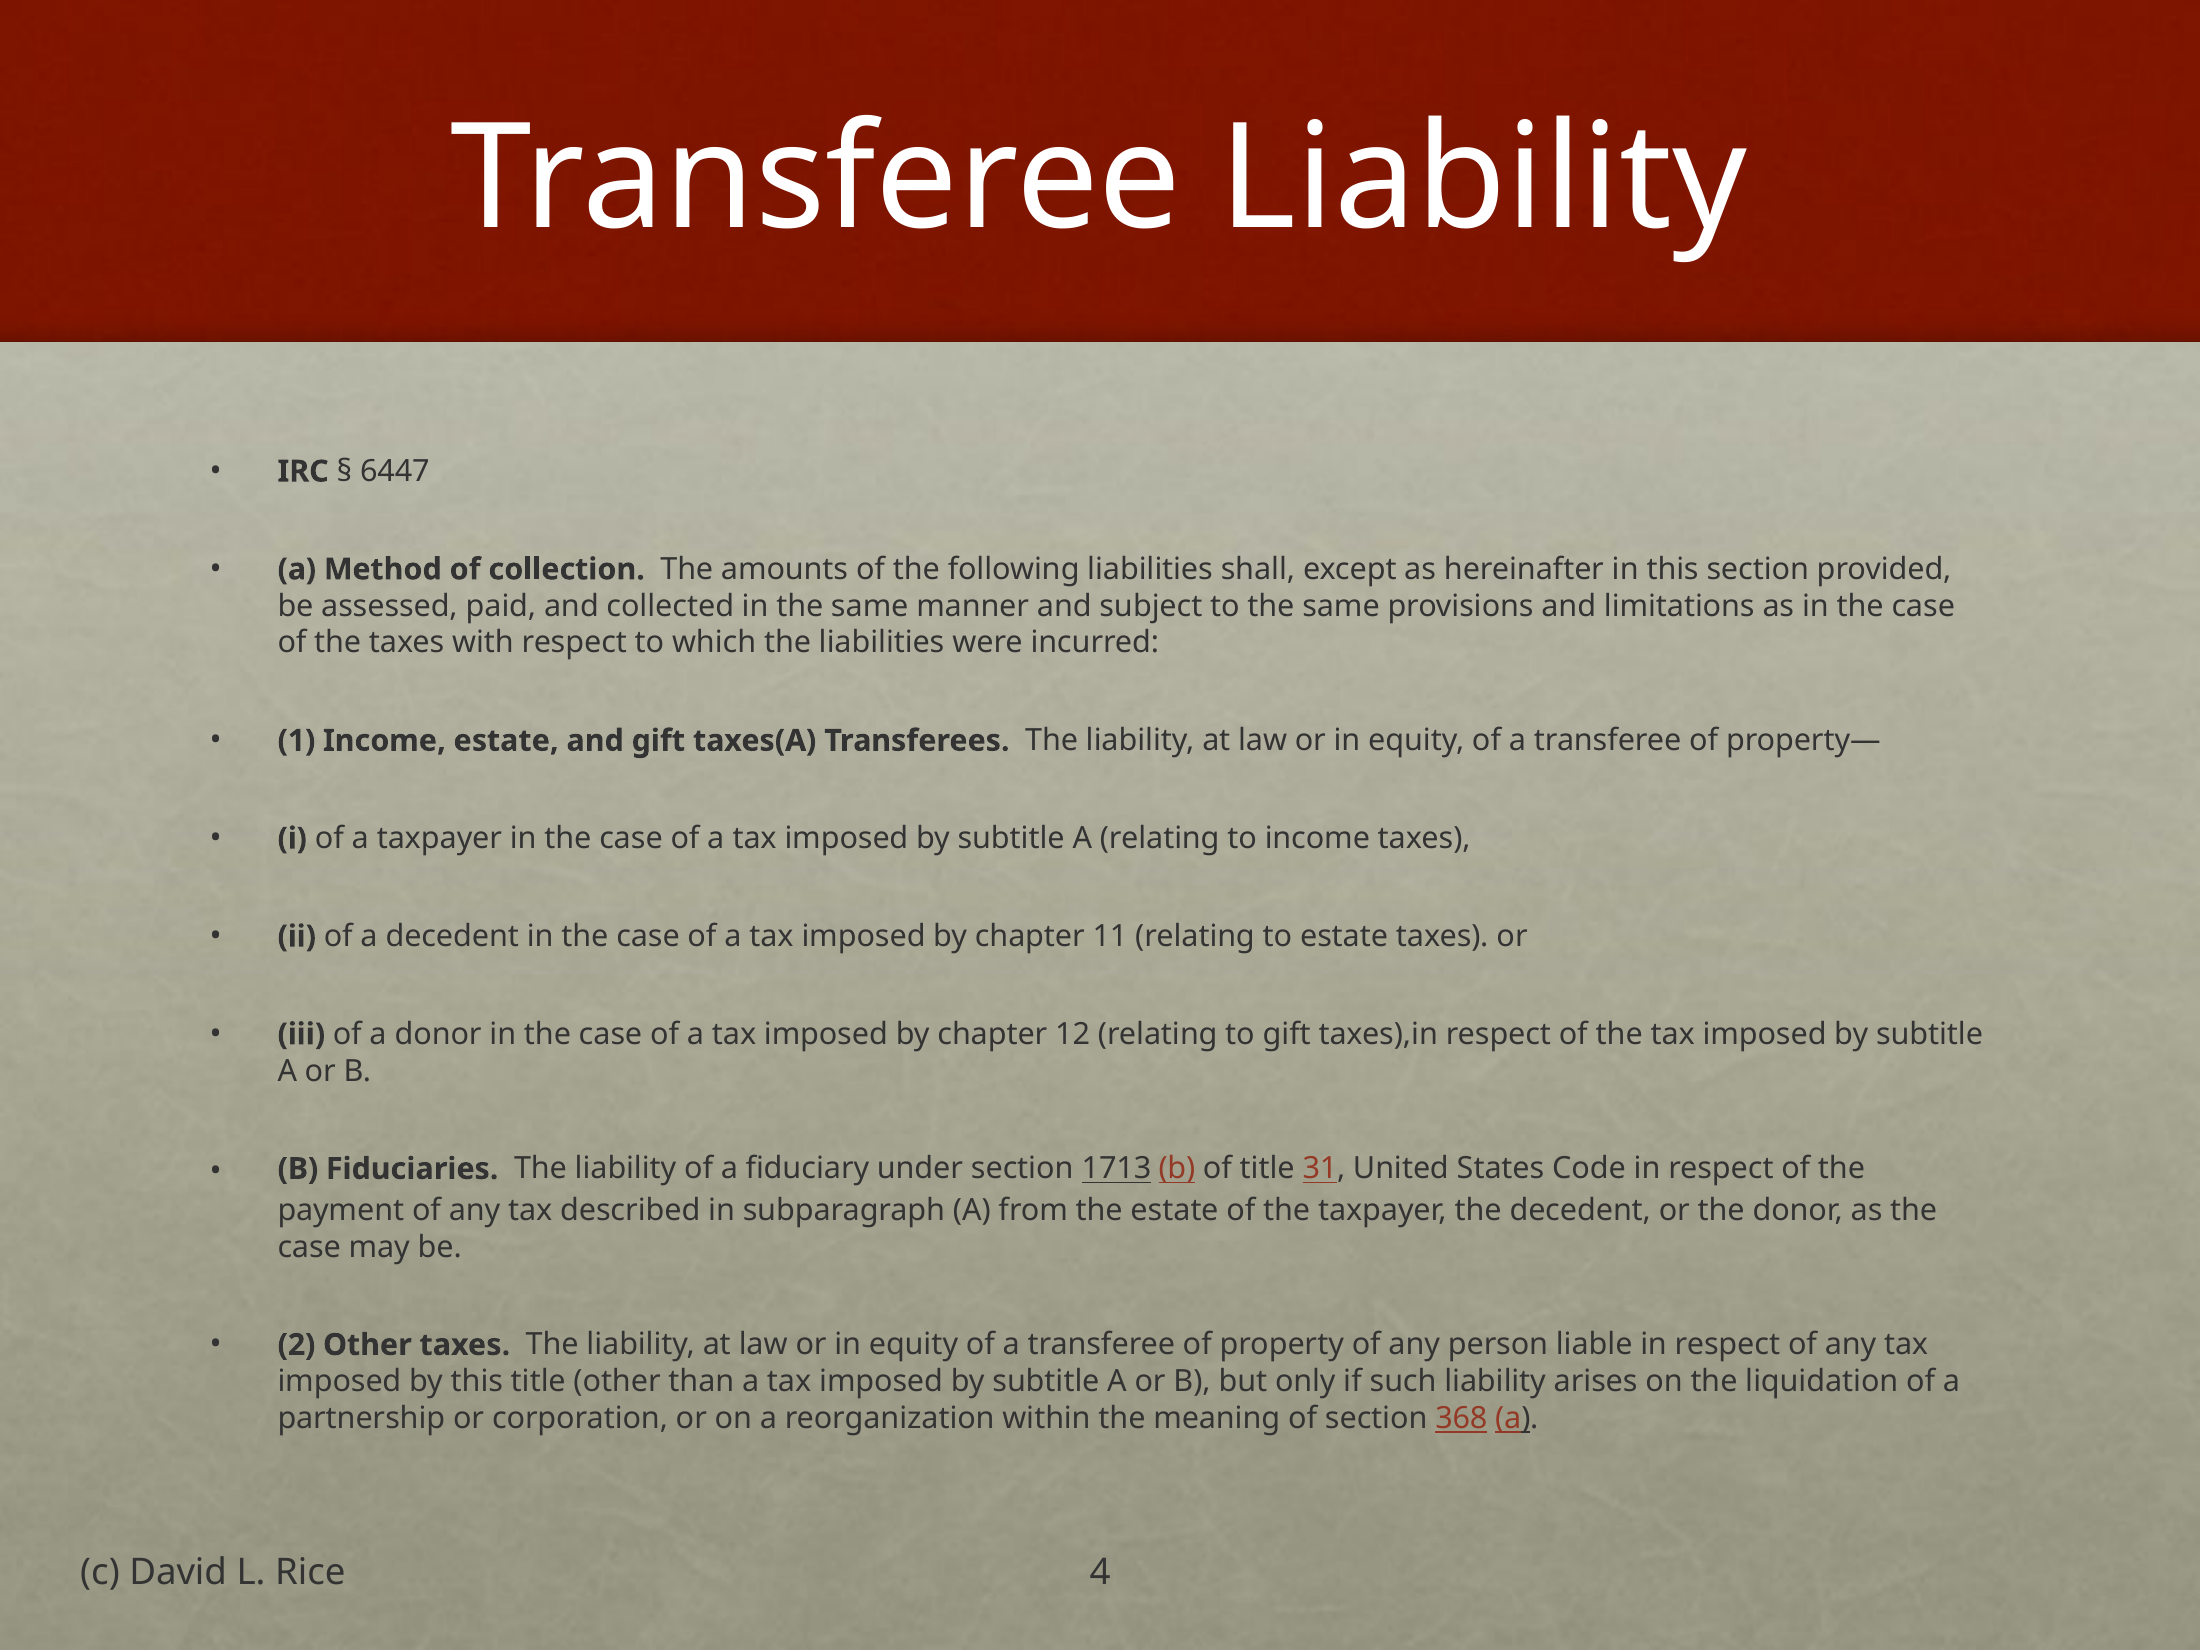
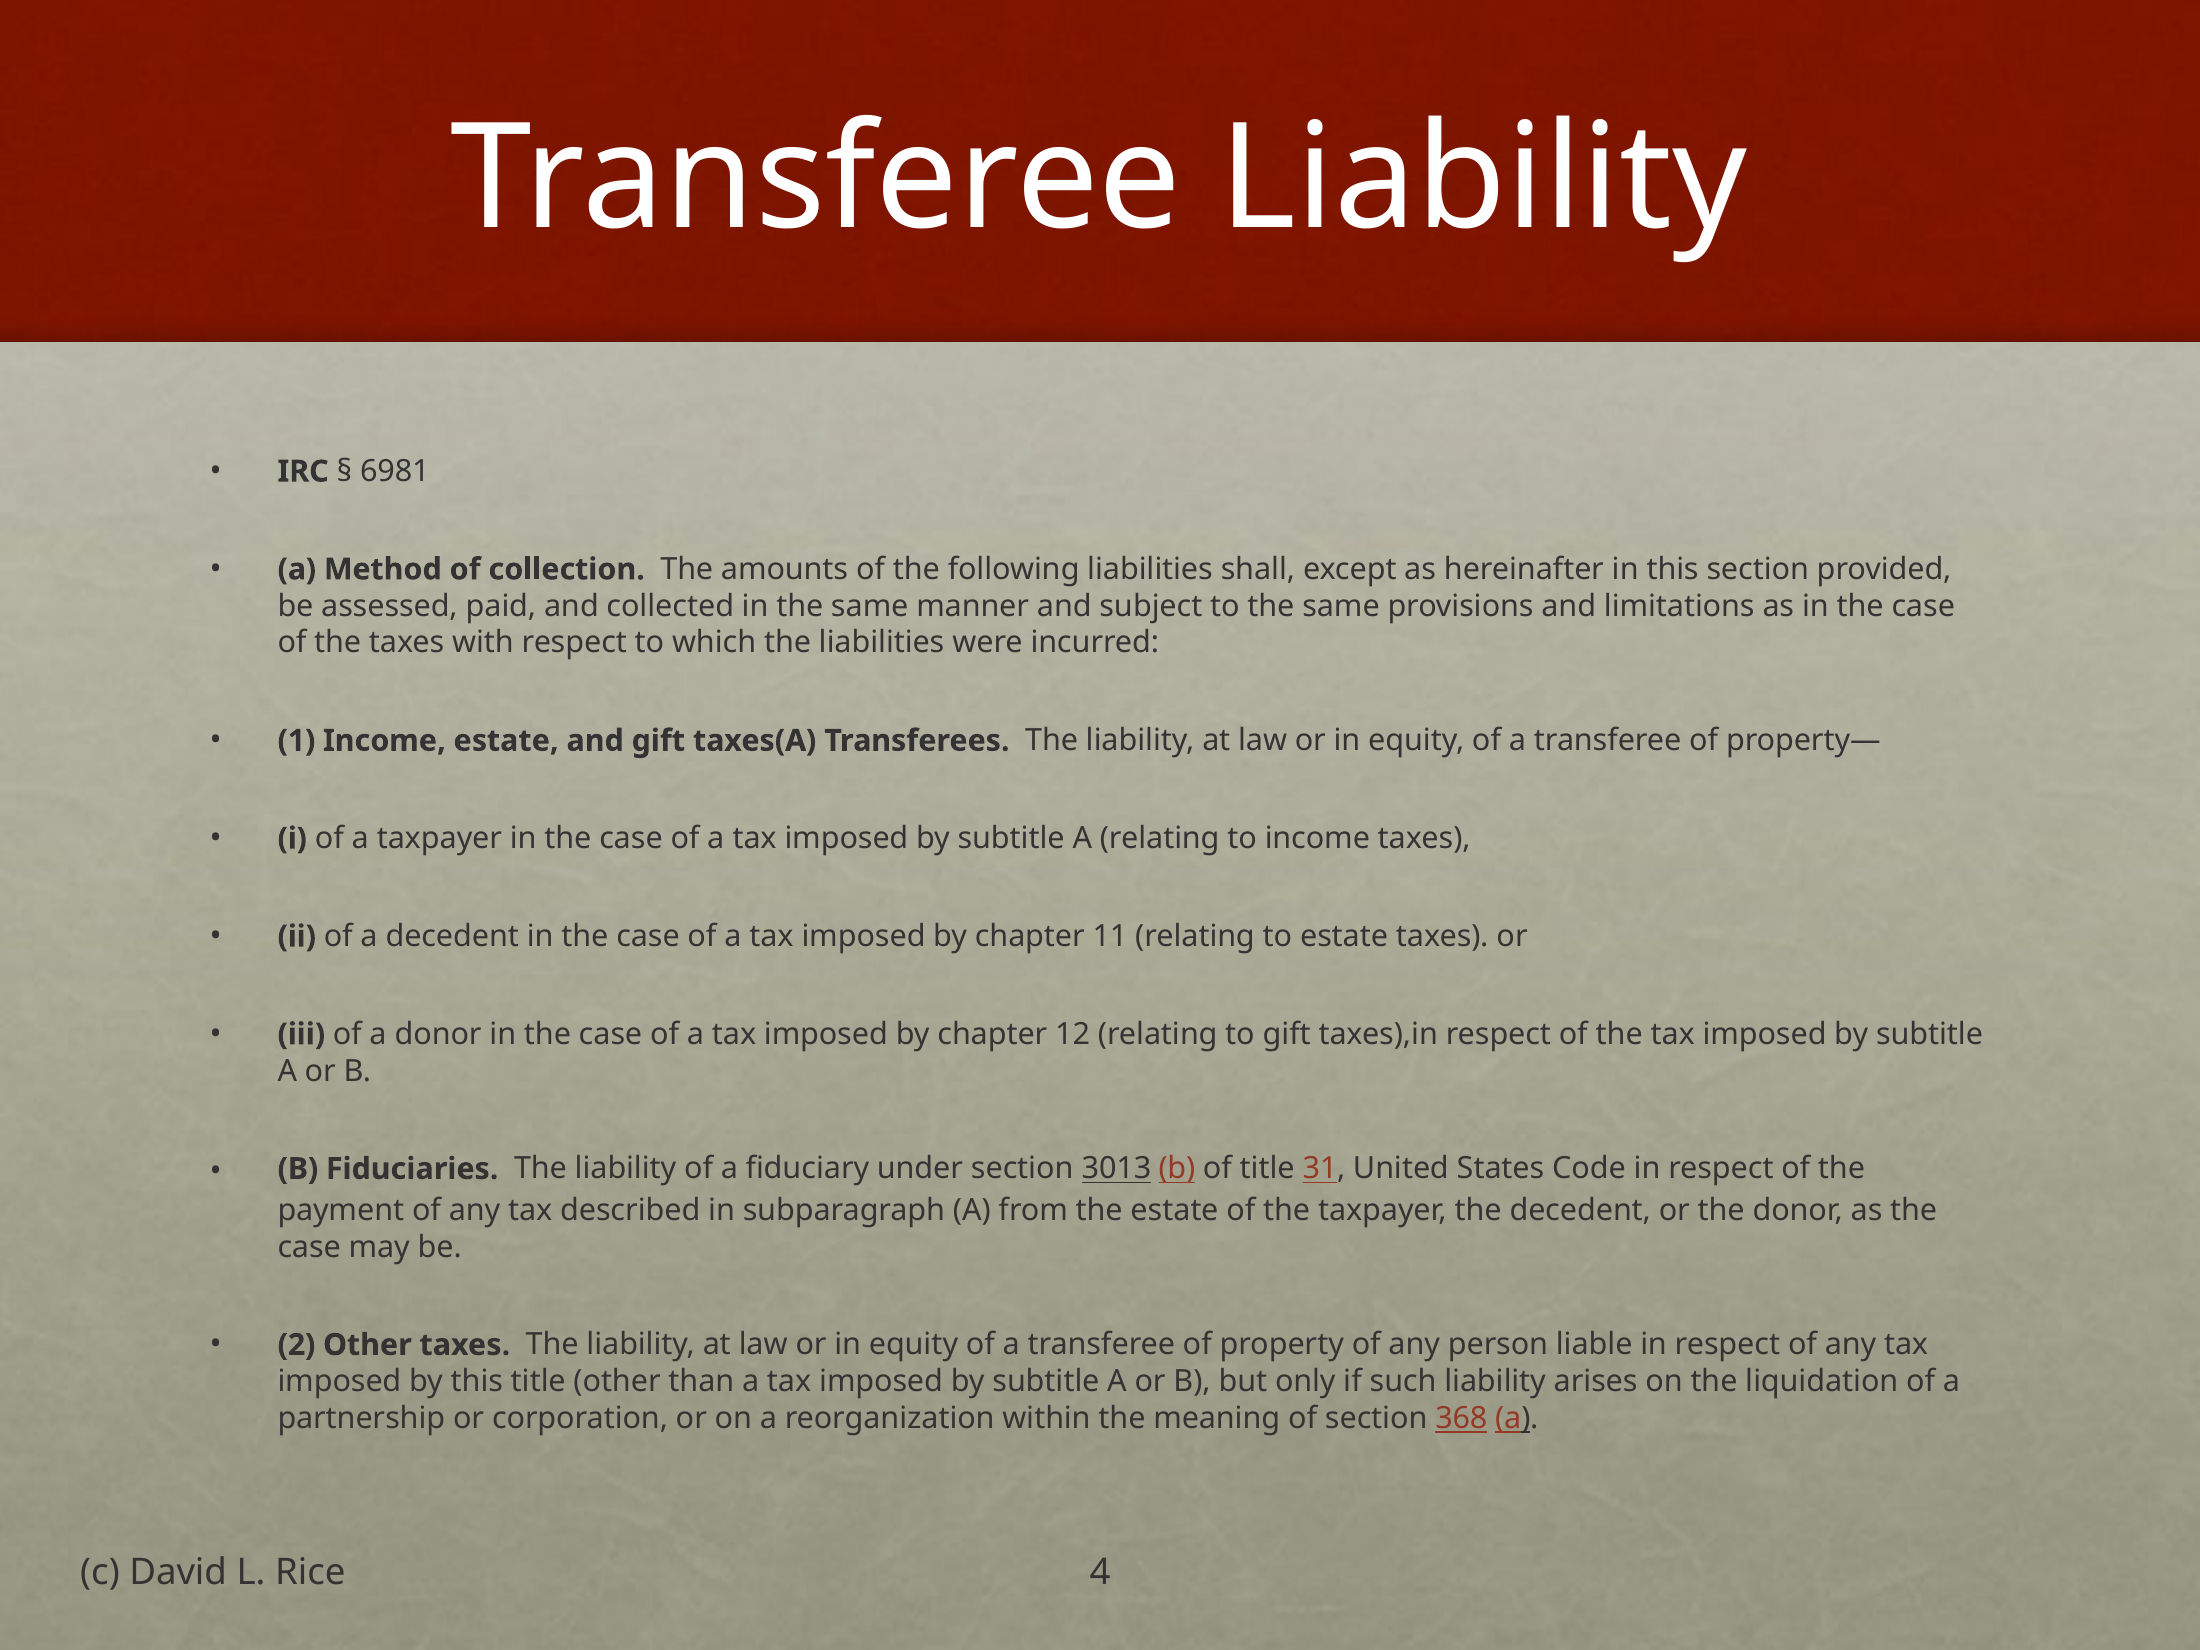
6447: 6447 -> 6981
1713: 1713 -> 3013
